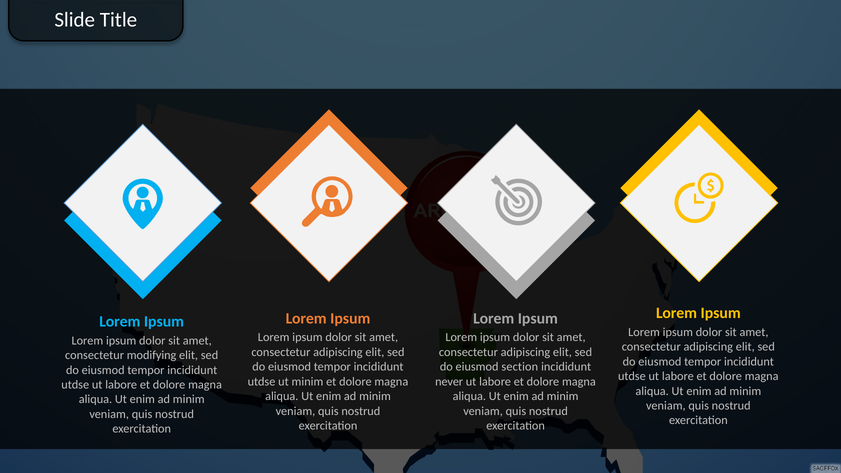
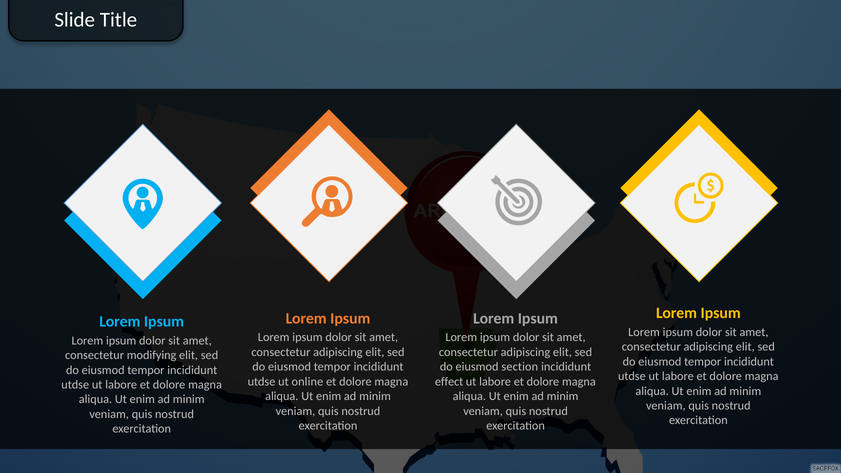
ut minim: minim -> online
never: never -> effect
